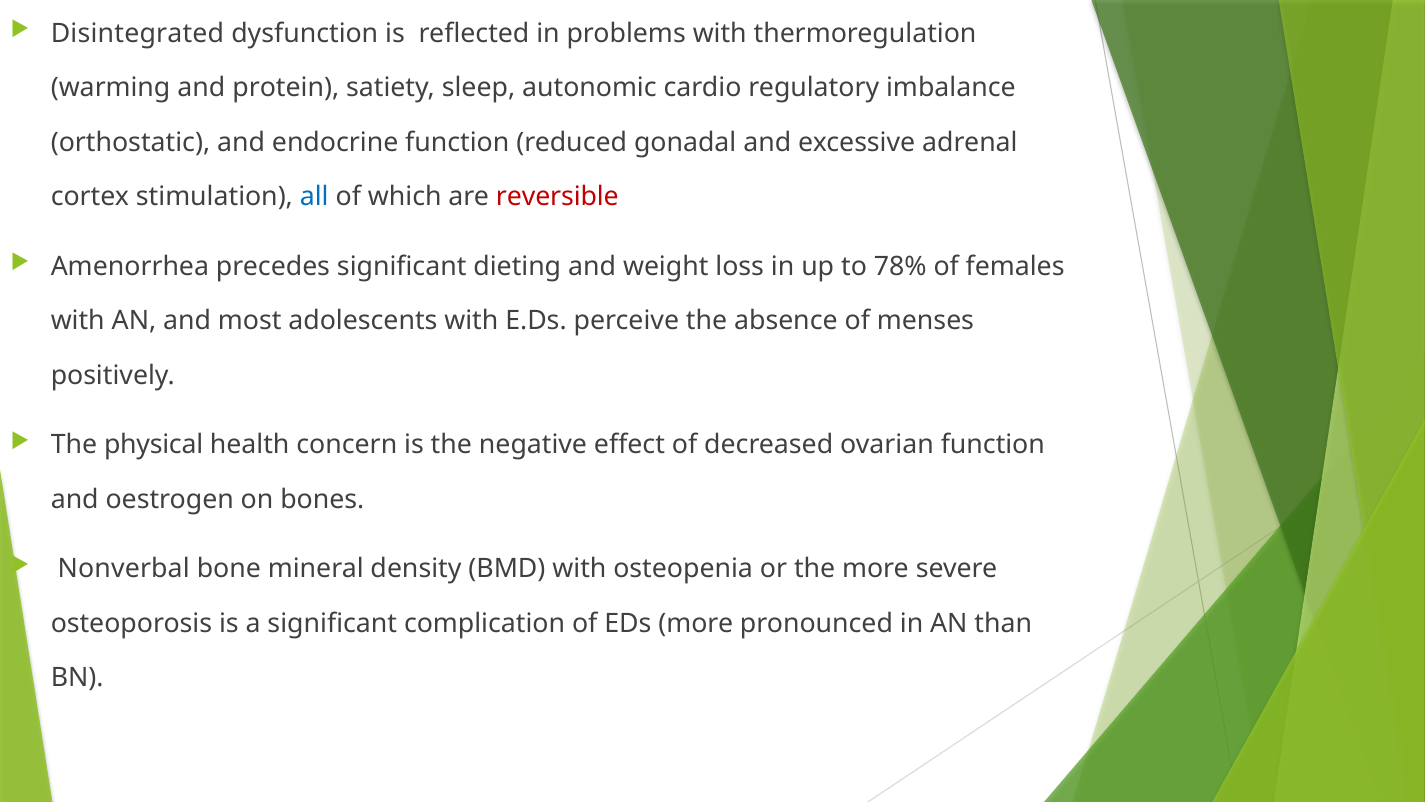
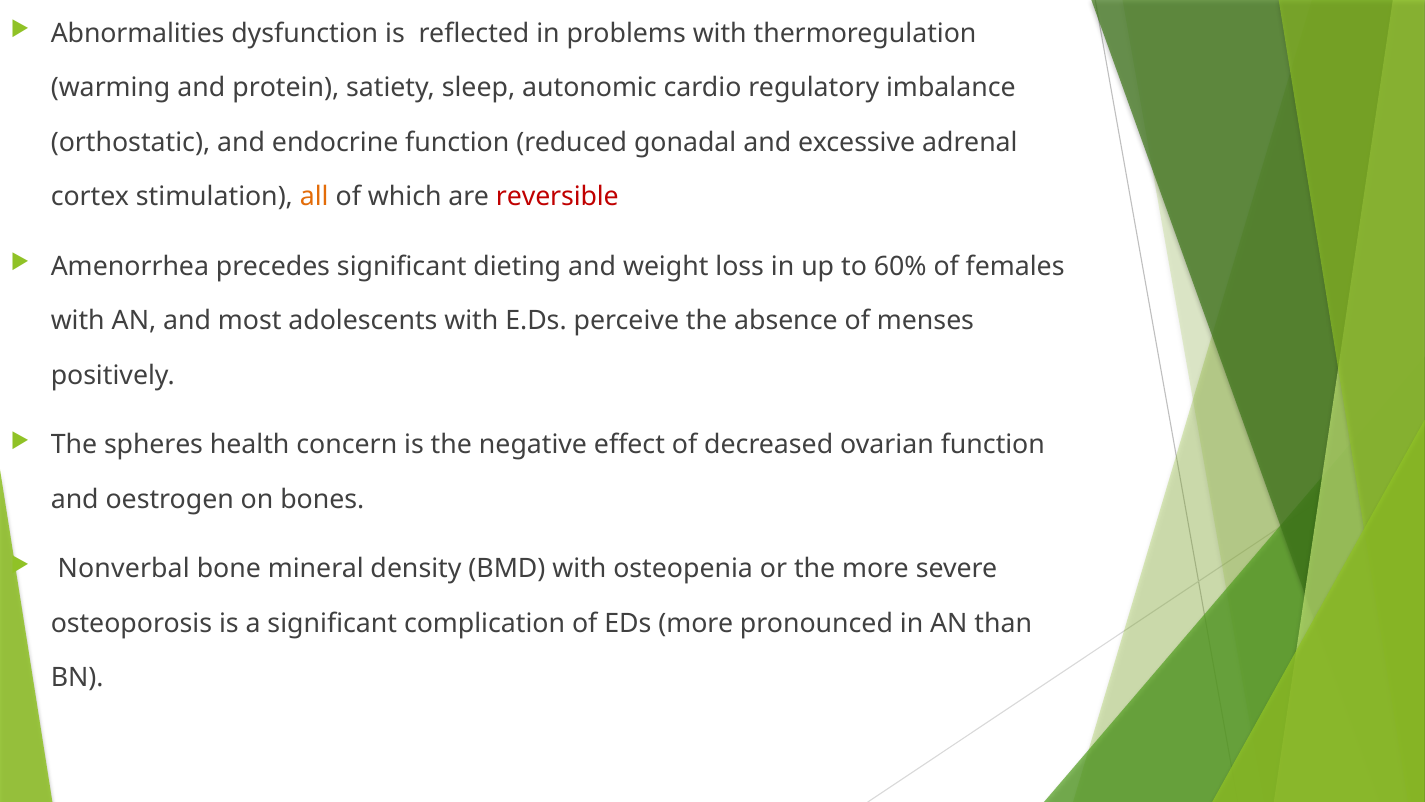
Disintegrated: Disintegrated -> Abnormalities
all colour: blue -> orange
78%: 78% -> 60%
physical: physical -> spheres
